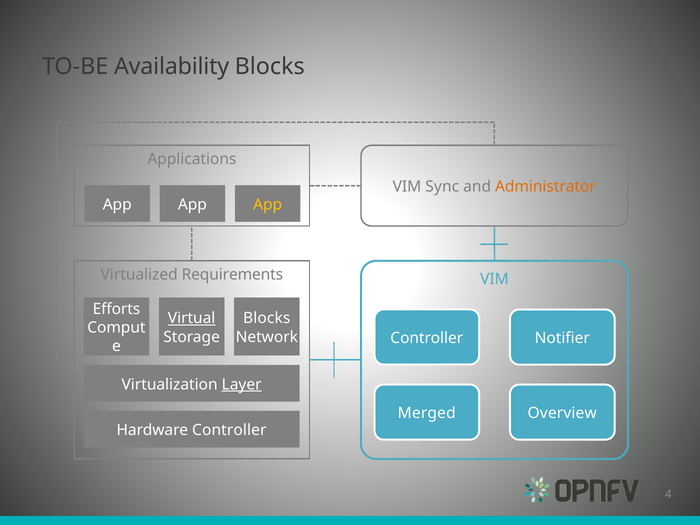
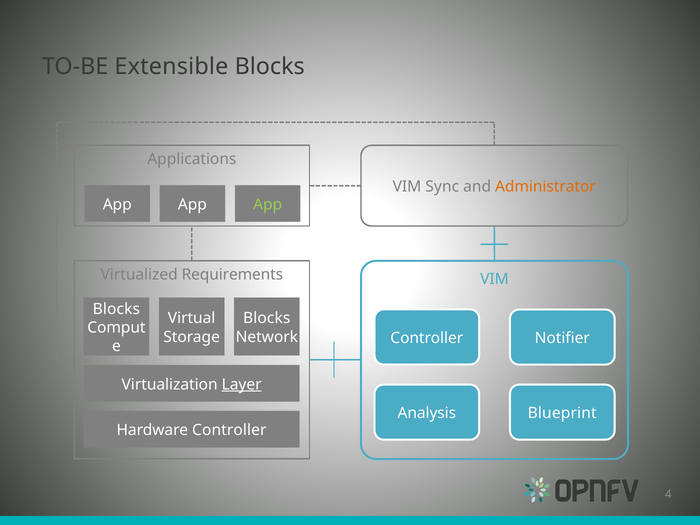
Availability: Availability -> Extensible
App at (268, 205) colour: yellow -> light green
Efforts at (116, 309): Efforts -> Blocks
Virtual underline: present -> none
Merged: Merged -> Analysis
Overview: Overview -> Blueprint
